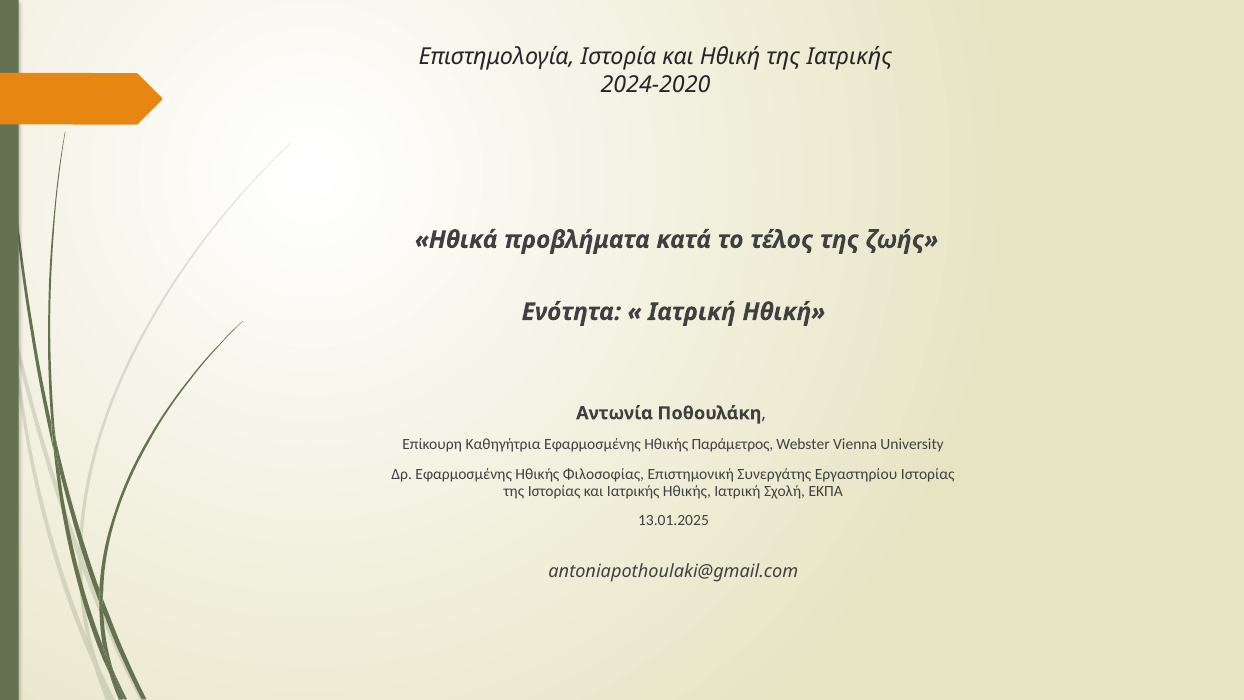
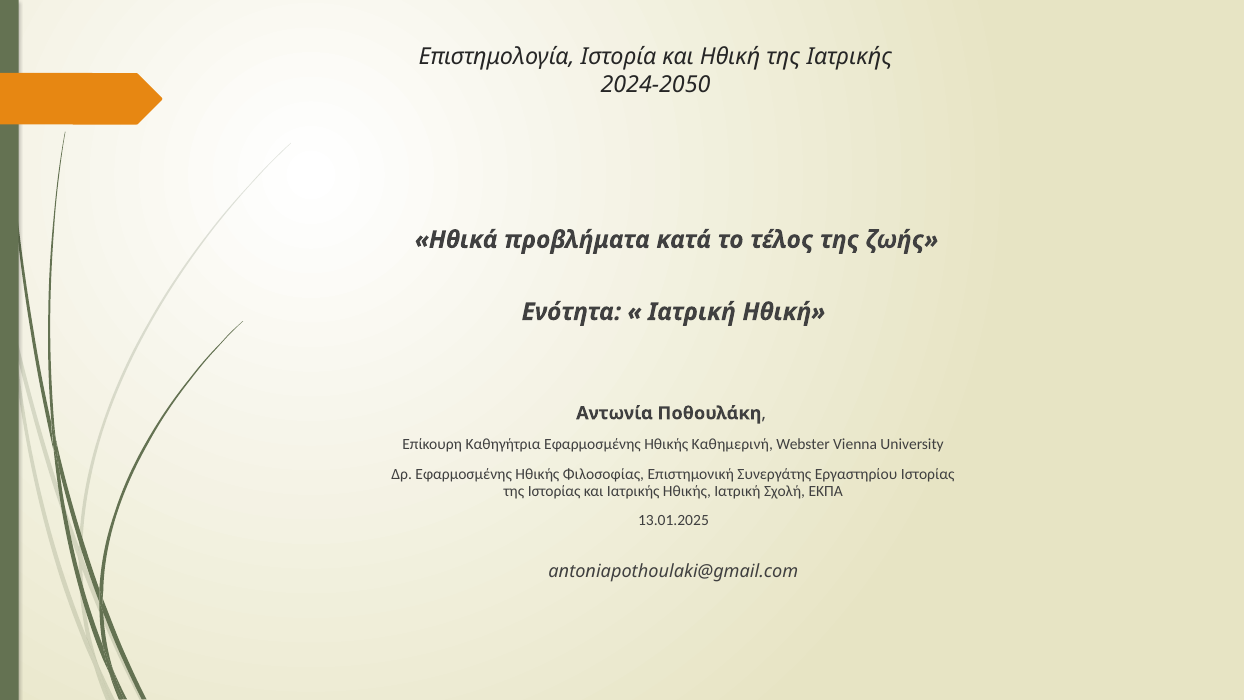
2024-2020: 2024-2020 -> 2024-2050
Παράμετρος: Παράμετρος -> Καθημερινή
